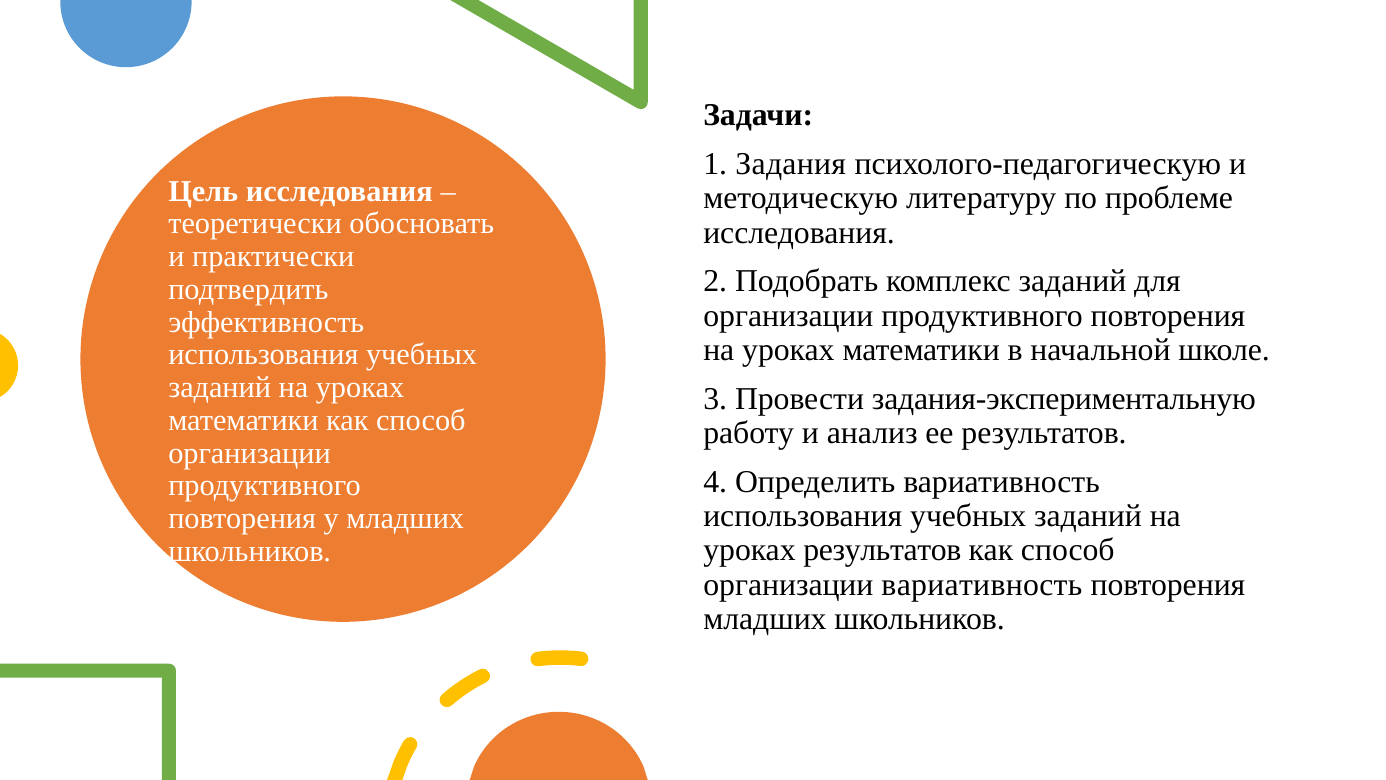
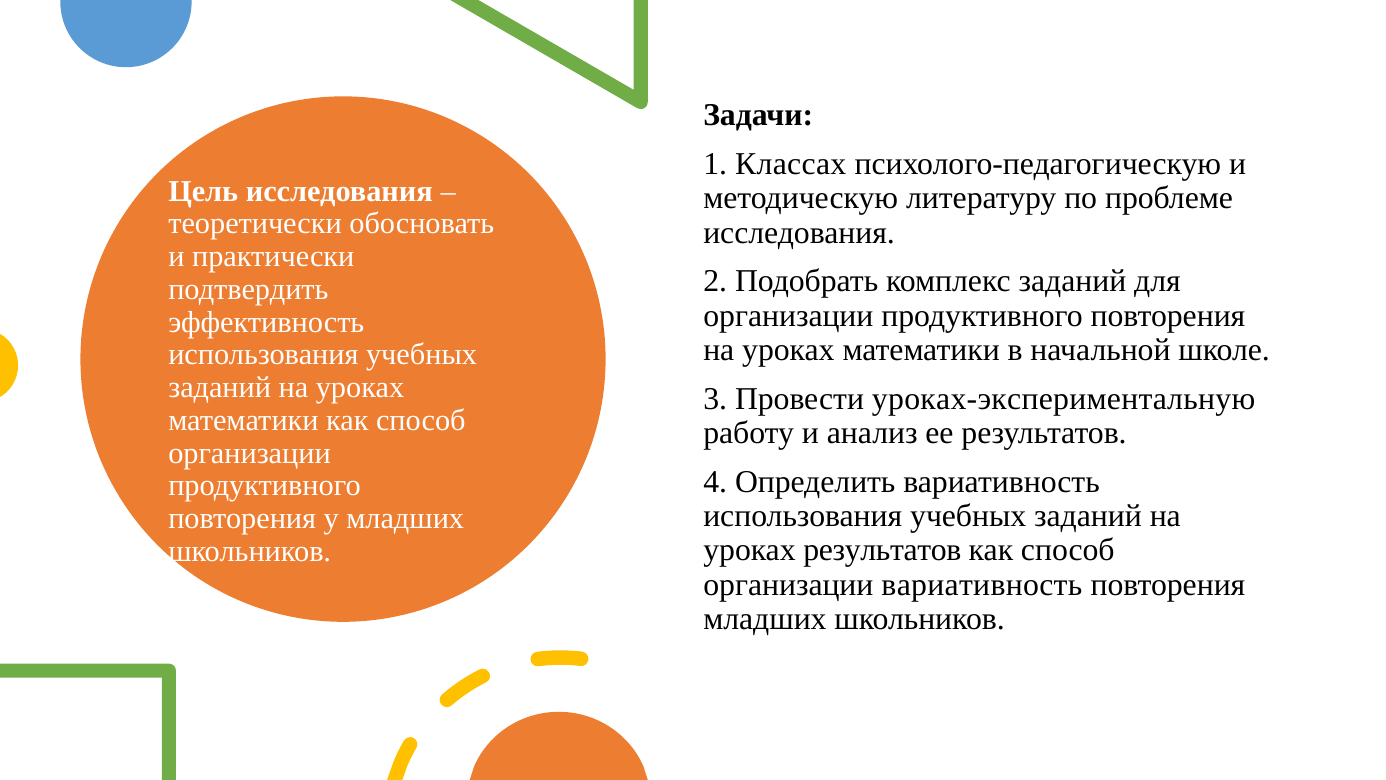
Задания: Задания -> Классах
задания-экспериментальную: задания-экспериментальную -> уроках-экспериментальную
